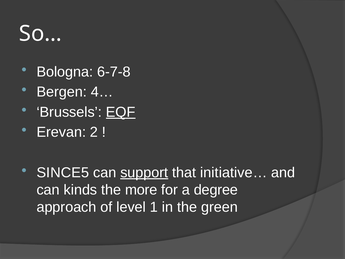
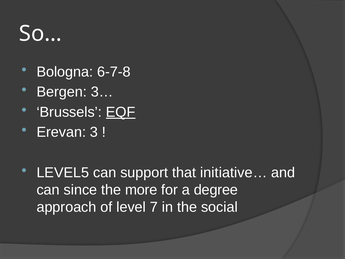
4…: 4… -> 3…
2: 2 -> 3
SINCE5: SINCE5 -> LEVEL5
support underline: present -> none
kinds: kinds -> since
1: 1 -> 7
green: green -> social
